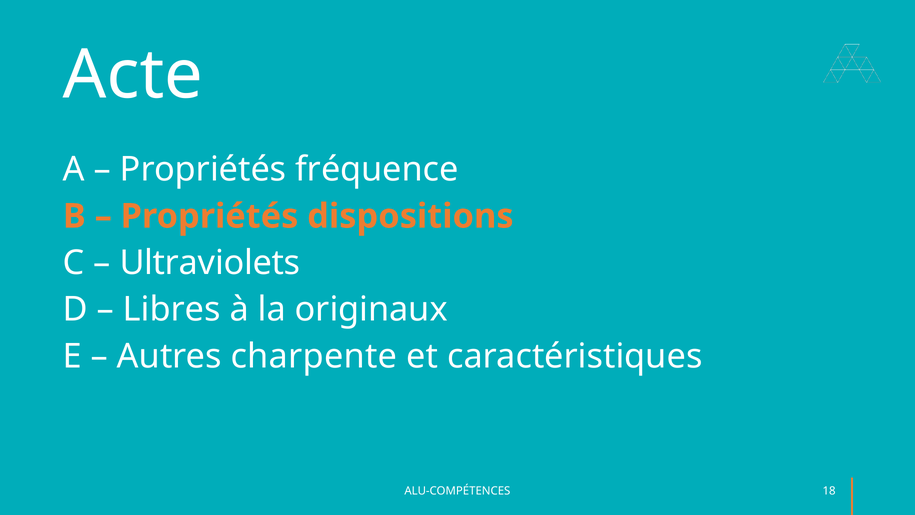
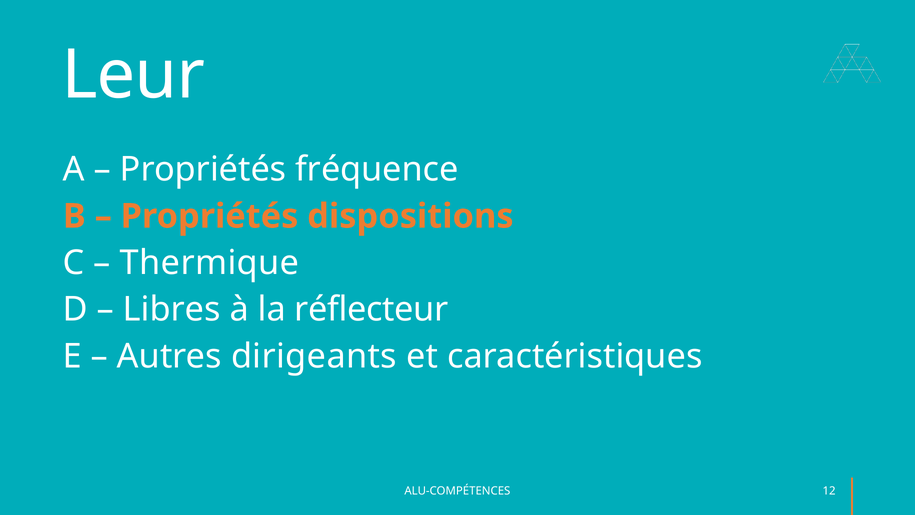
Acte: Acte -> Leur
Ultraviolets: Ultraviolets -> Thermique
originaux: originaux -> réflecteur
charpente: charpente -> dirigeants
18: 18 -> 12
